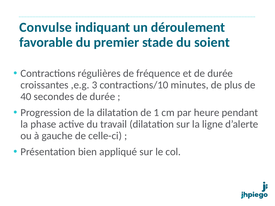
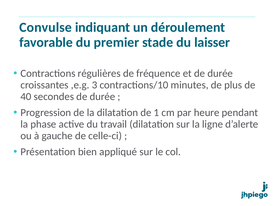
soient: soient -> laisser
